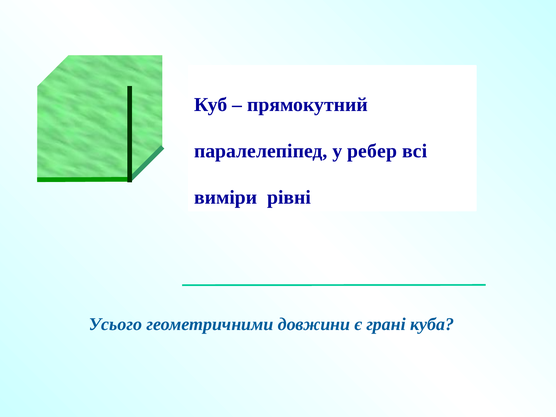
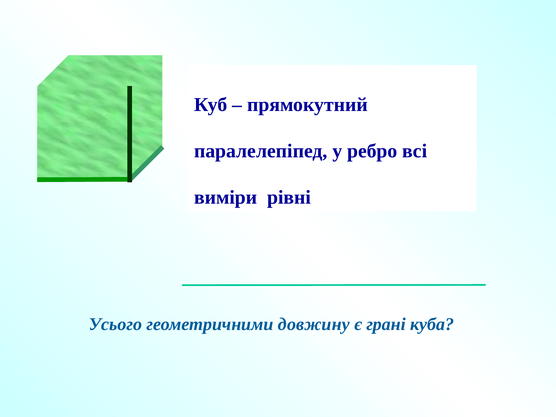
ребер: ребер -> ребро
довжини: довжини -> довжину
